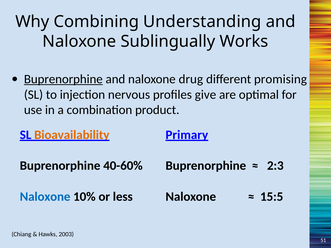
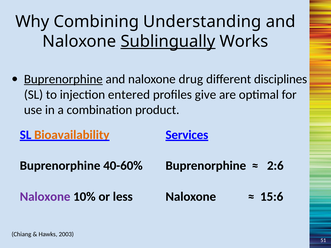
Sublingually underline: none -> present
promising: promising -> disciplines
nervous: nervous -> entered
Primary: Primary -> Services
2:3: 2:3 -> 2:6
Naloxone at (45, 197) colour: blue -> purple
15:5: 15:5 -> 15:6
